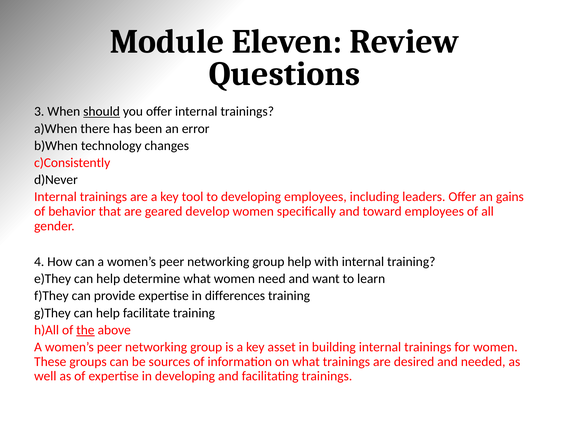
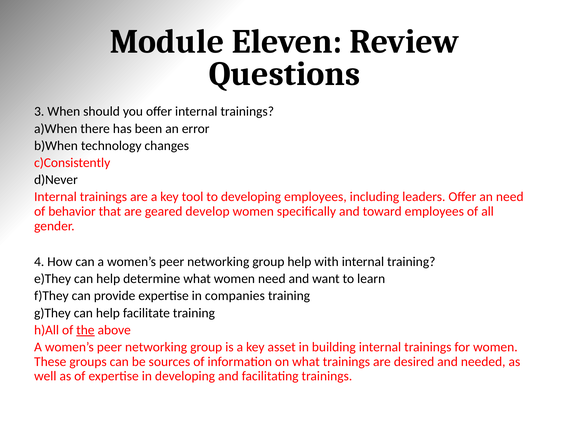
should underline: present -> none
an gains: gains -> need
differences: differences -> companies
